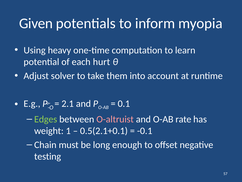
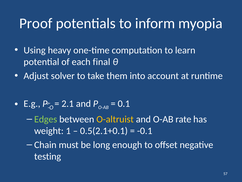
Given: Given -> Proof
hurt: hurt -> final
O-altruist colour: pink -> yellow
